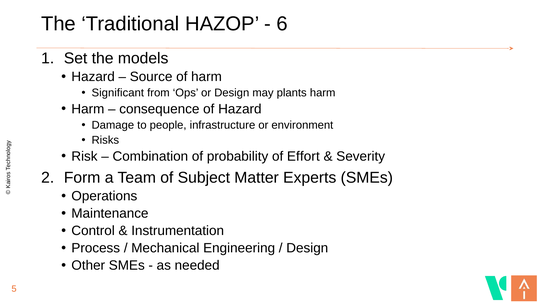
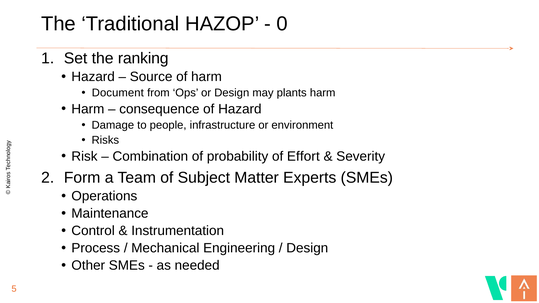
6: 6 -> 0
models: models -> ranking
Significant: Significant -> Document
